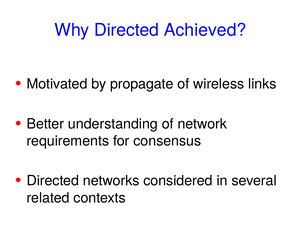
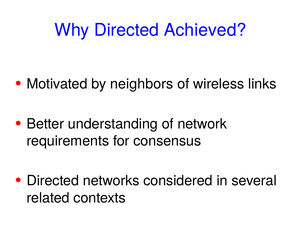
propagate: propagate -> neighbors
